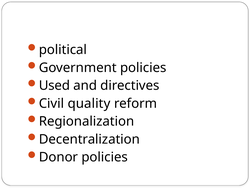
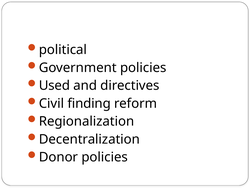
quality: quality -> finding
